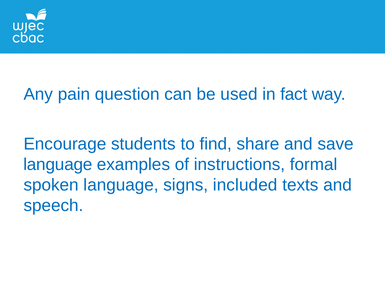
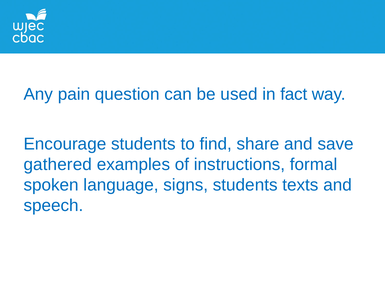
language at (58, 164): language -> gathered
signs included: included -> students
